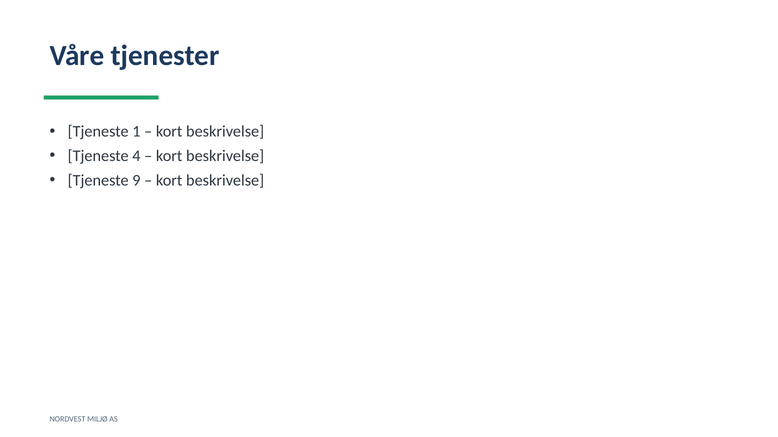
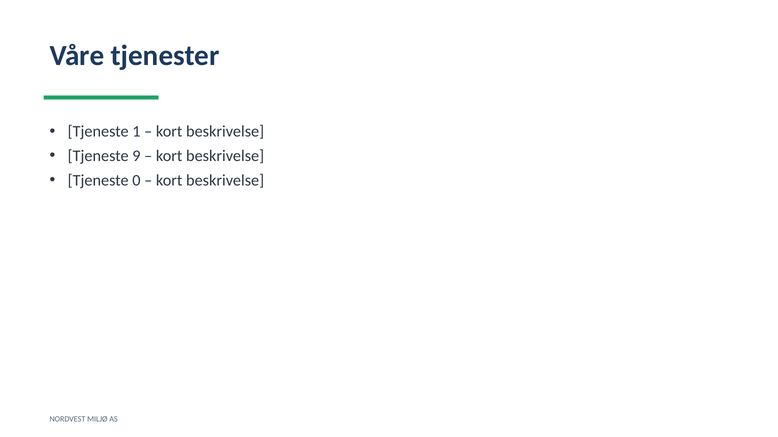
4: 4 -> 9
9: 9 -> 0
